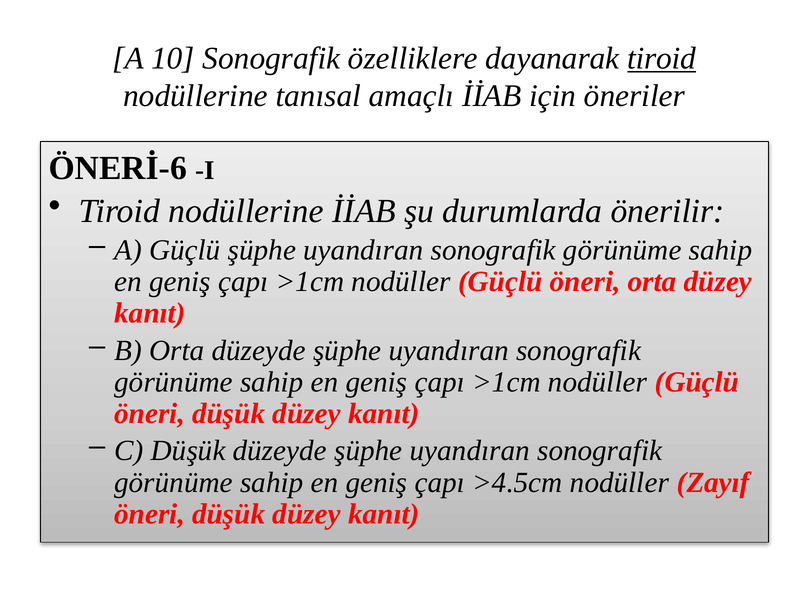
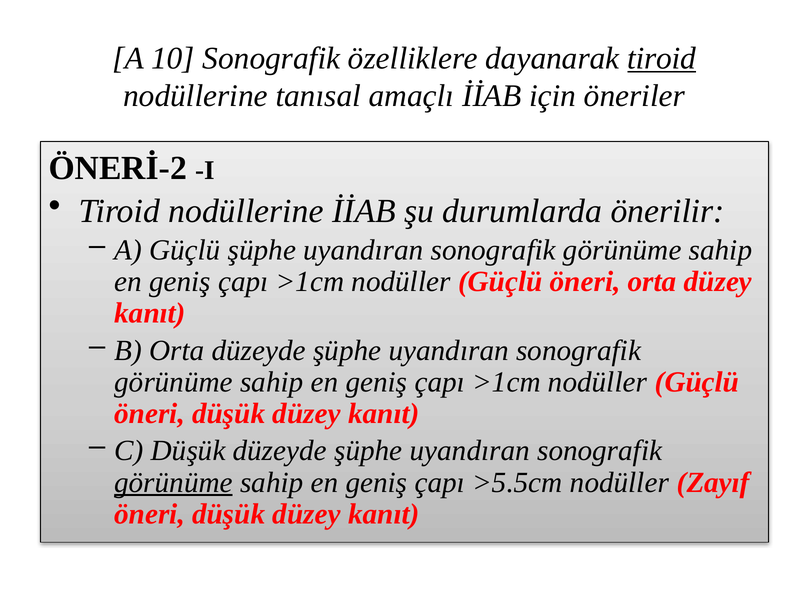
ÖNERİ-6: ÖNERİ-6 -> ÖNERİ-2
görünüme at (173, 482) underline: none -> present
>4.5cm: >4.5cm -> >5.5cm
